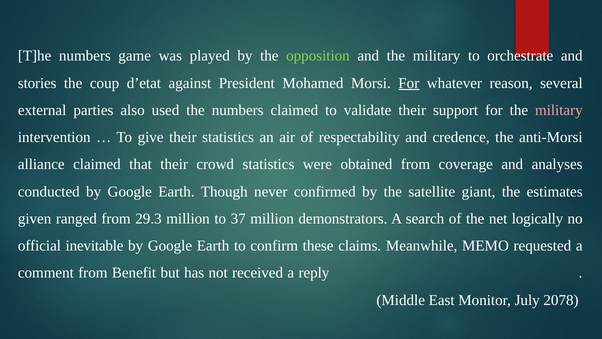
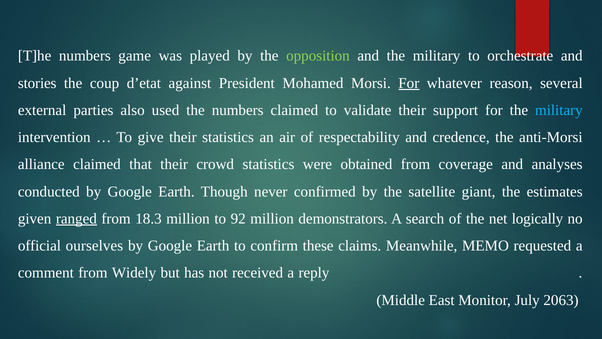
military at (559, 110) colour: pink -> light blue
ranged underline: none -> present
29.3: 29.3 -> 18.3
37: 37 -> 92
inevitable: inevitable -> ourselves
Benefit: Benefit -> Widely
2078: 2078 -> 2063
